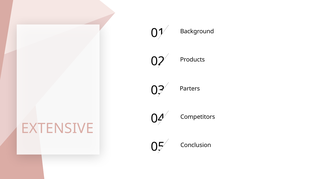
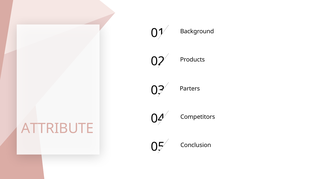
EXTENSIVE: EXTENSIVE -> ATTRIBUTE
